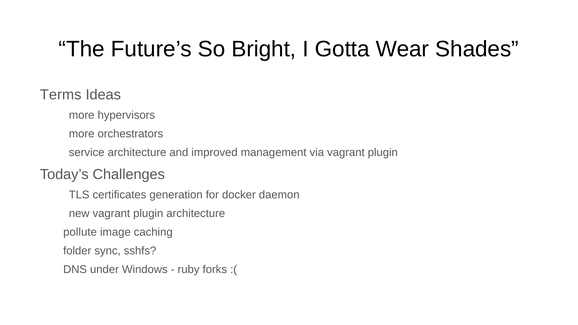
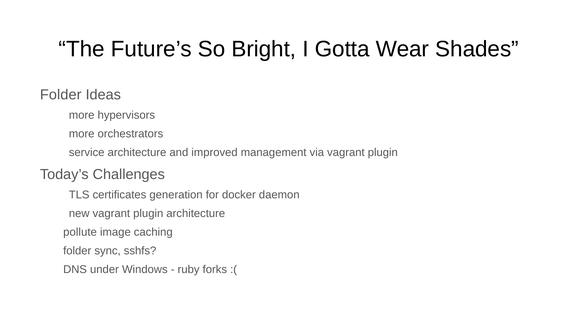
Terms at (61, 95): Terms -> Folder
